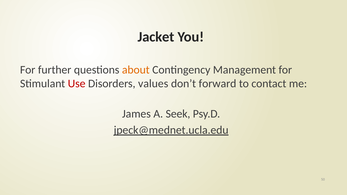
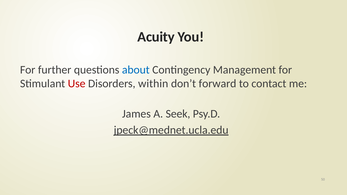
Jacket: Jacket -> Acuity
about colour: orange -> blue
values: values -> within
